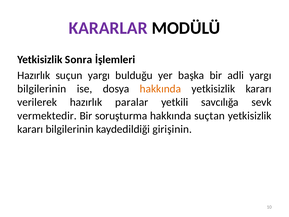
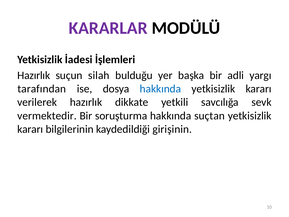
Sonra: Sonra -> İadesi
suçun yargı: yargı -> silah
bilgilerinin at (42, 89): bilgilerinin -> tarafından
hakkında at (160, 89) colour: orange -> blue
paralar: paralar -> dikkate
